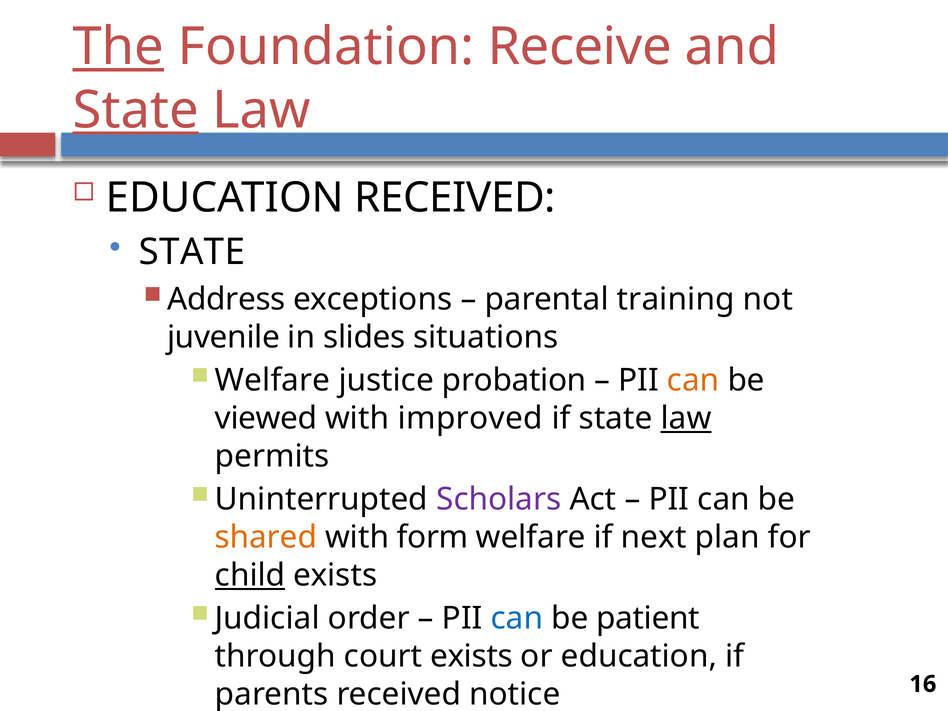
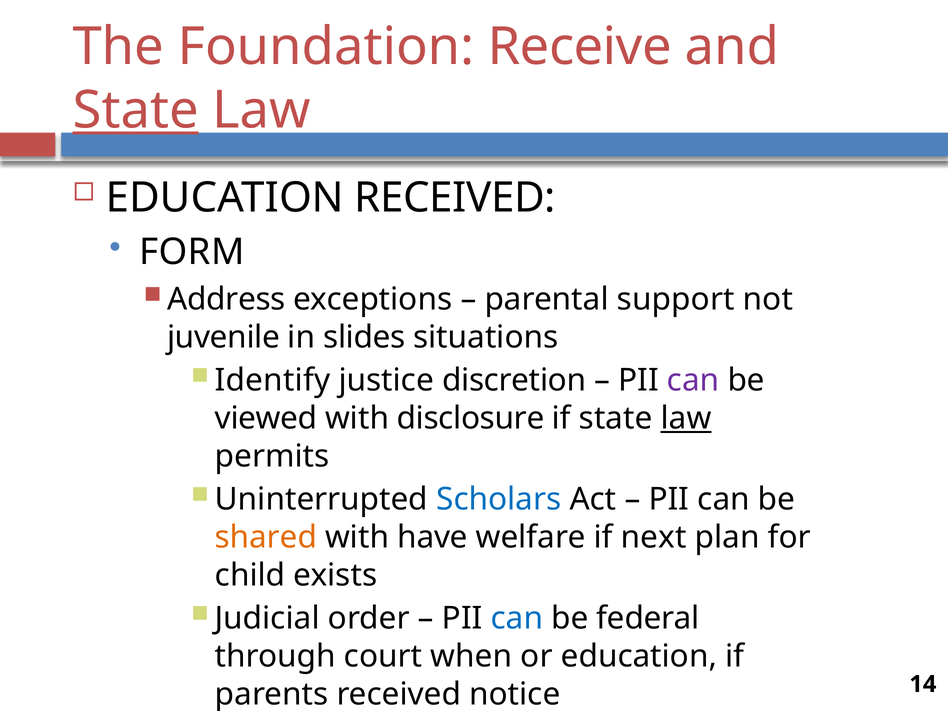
The underline: present -> none
STATE at (192, 252): STATE -> FORM
training: training -> support
Welfare at (273, 380): Welfare -> Identify
probation: probation -> discretion
can at (693, 380) colour: orange -> purple
improved: improved -> disclosure
Scholars colour: purple -> blue
form: form -> have
child underline: present -> none
patient: patient -> federal
court exists: exists -> when
16: 16 -> 14
